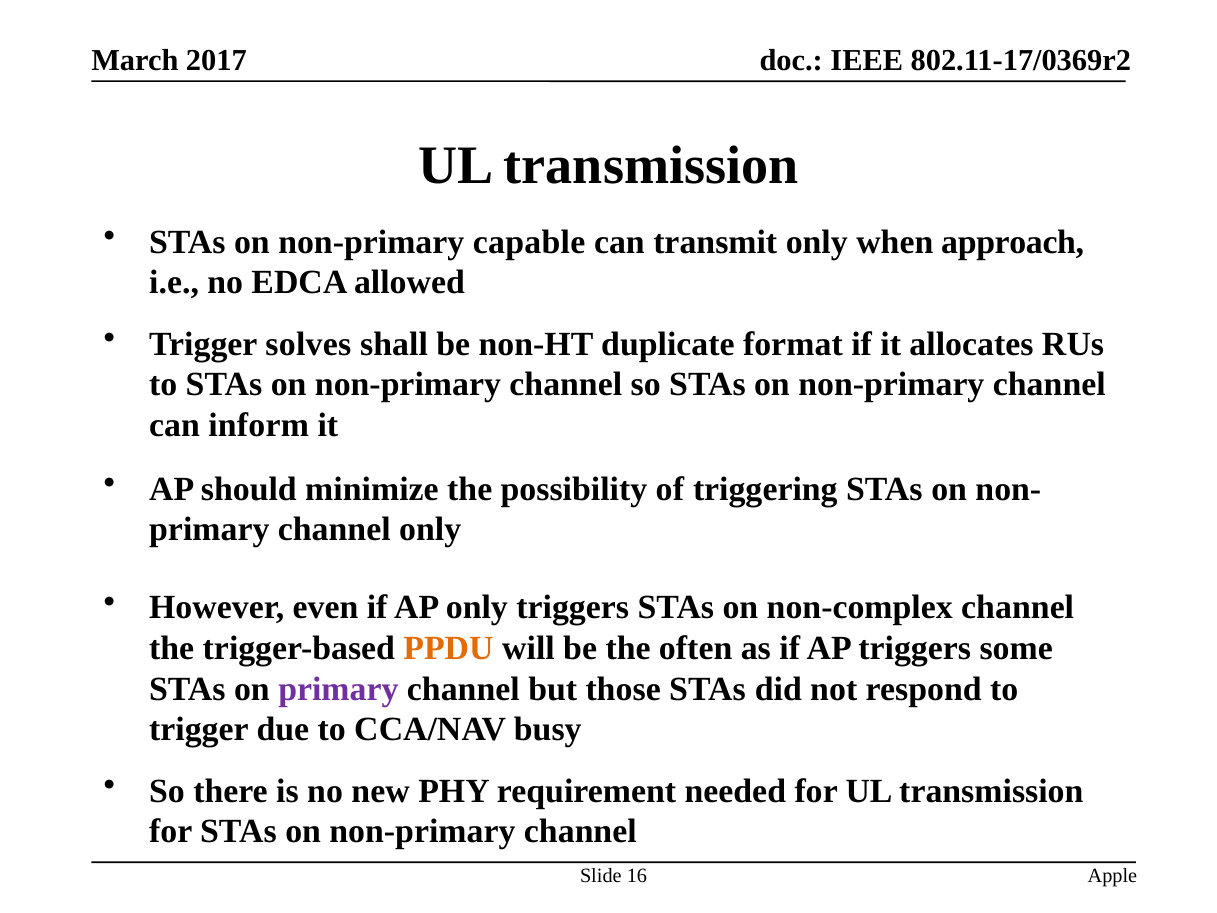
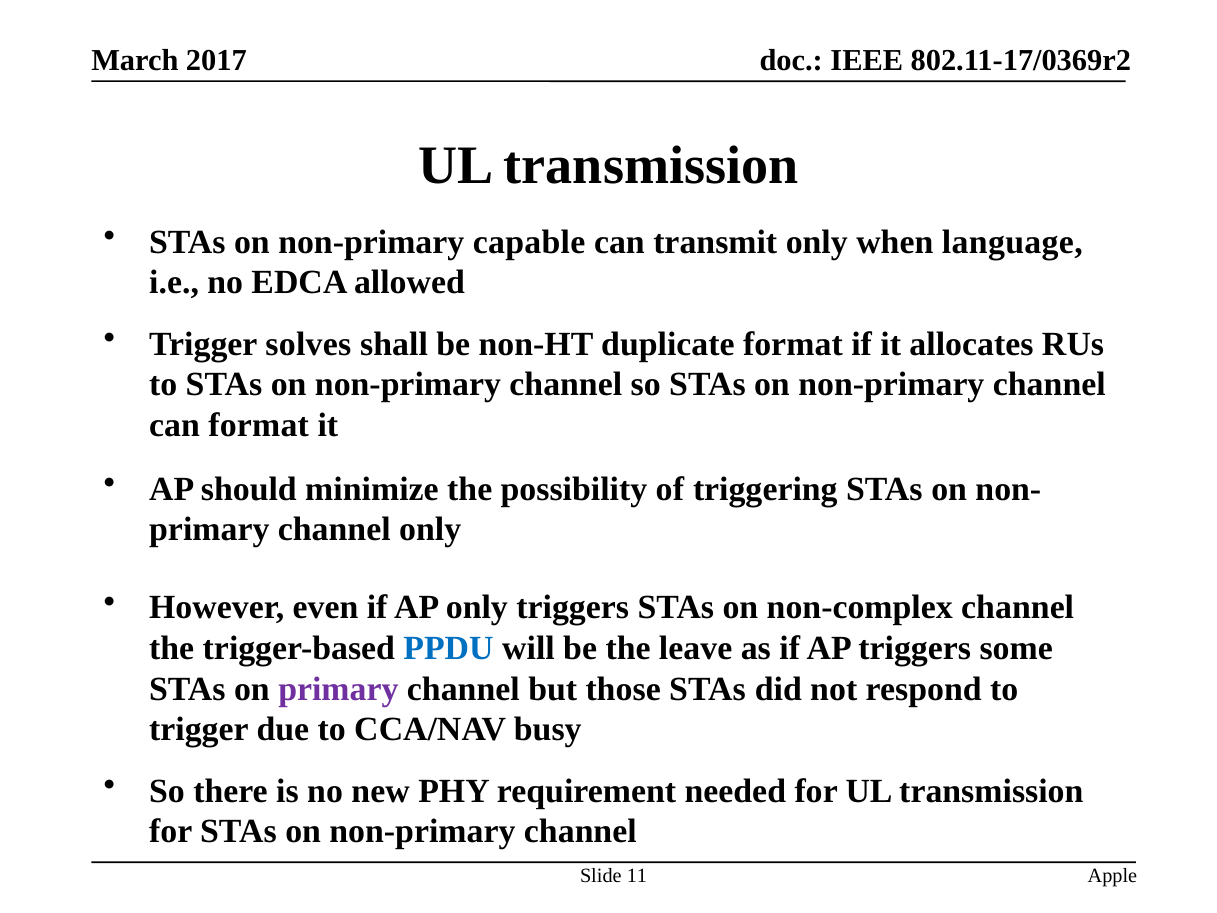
approach: approach -> language
can inform: inform -> format
PPDU colour: orange -> blue
often: often -> leave
16: 16 -> 11
